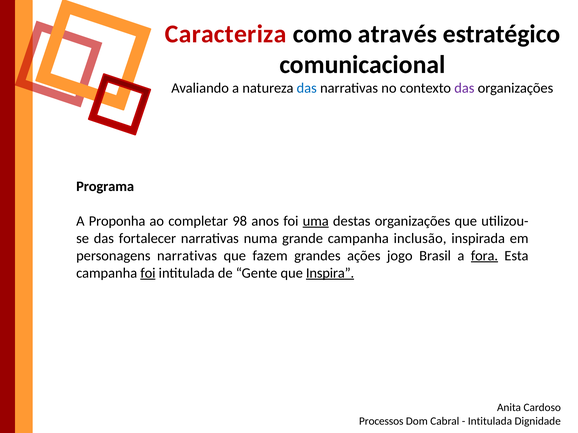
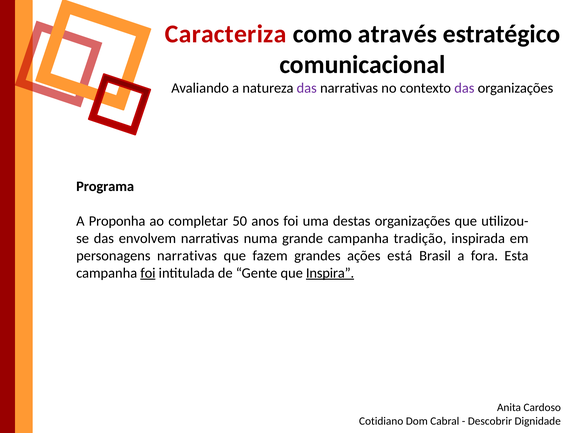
das at (307, 88) colour: blue -> purple
98: 98 -> 50
uma underline: present -> none
fortalecer: fortalecer -> envolvem
inclusão: inclusão -> tradição
jogo: jogo -> está
fora underline: present -> none
Processos: Processos -> Cotidiano
Intitulada at (490, 421): Intitulada -> Descobrir
